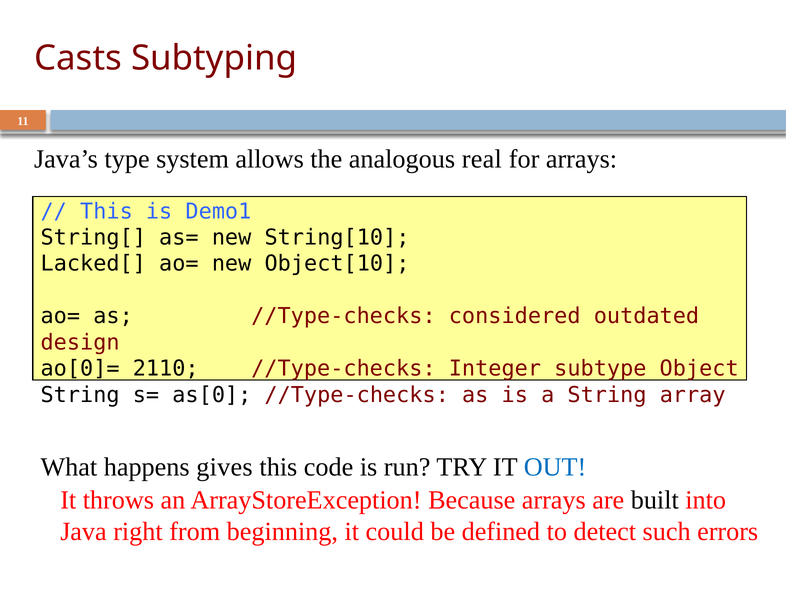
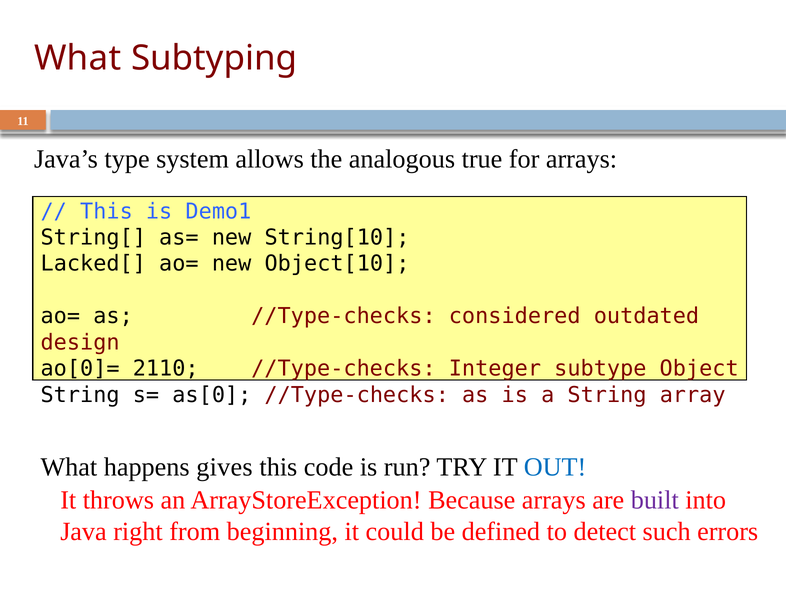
Casts at (78, 58): Casts -> What
real: real -> true
built colour: black -> purple
